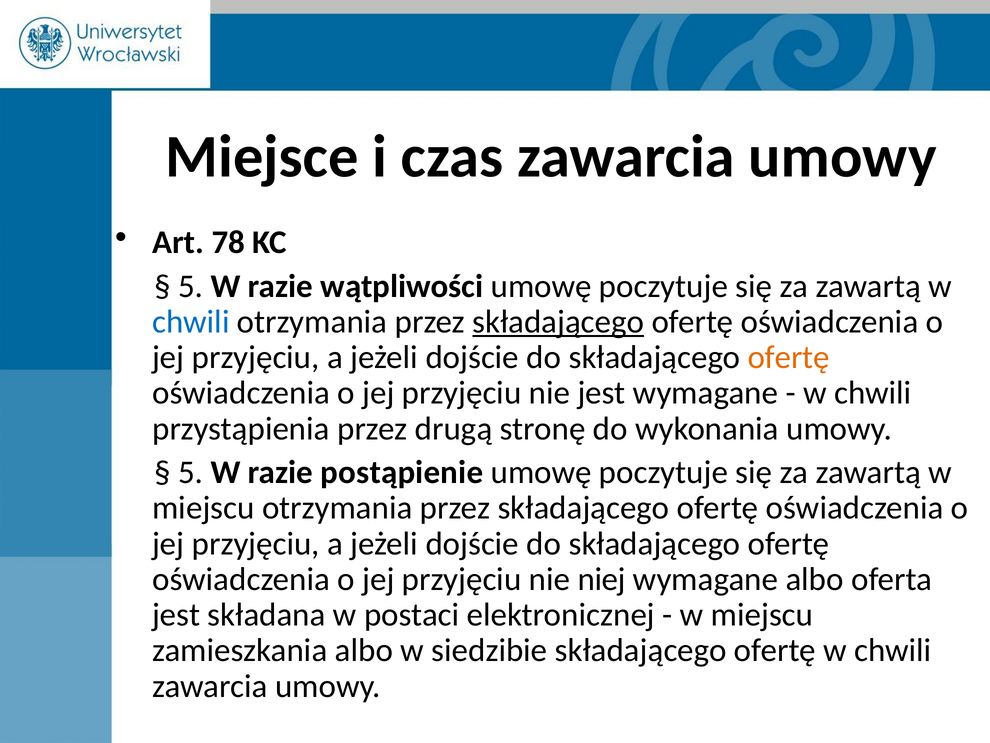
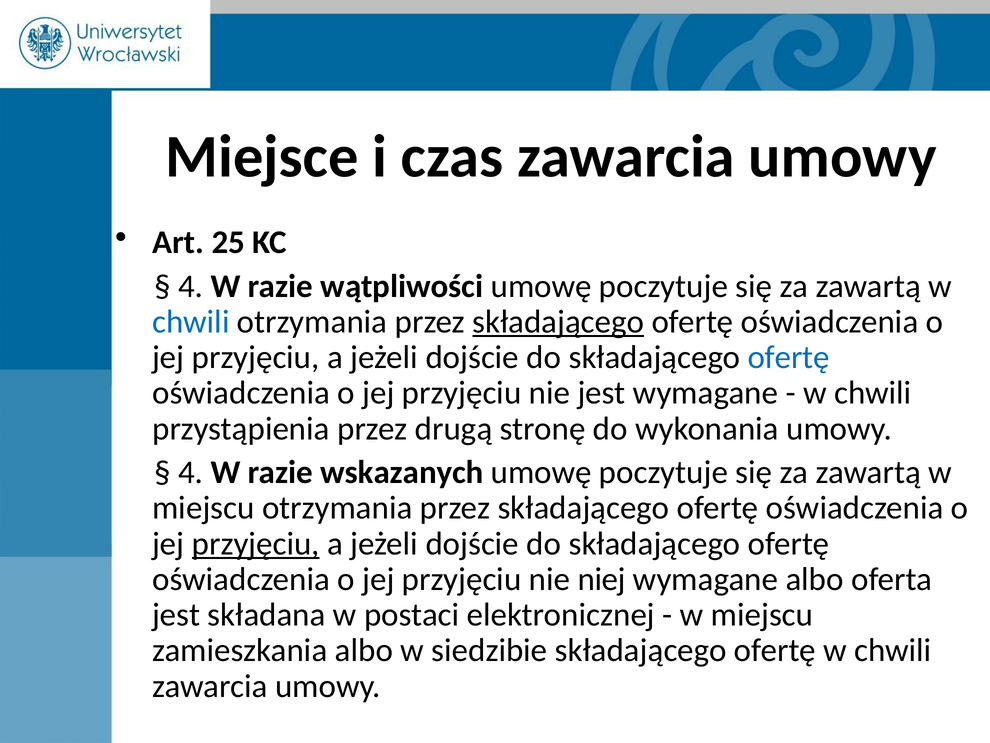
78: 78 -> 25
5 at (191, 286): 5 -> 4
ofertę at (789, 357) colour: orange -> blue
5 at (191, 472): 5 -> 4
postąpienie: postąpienie -> wskazanych
przyjęciu at (256, 543) underline: none -> present
